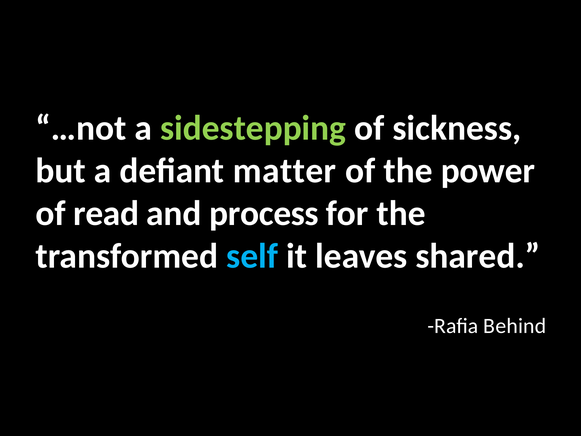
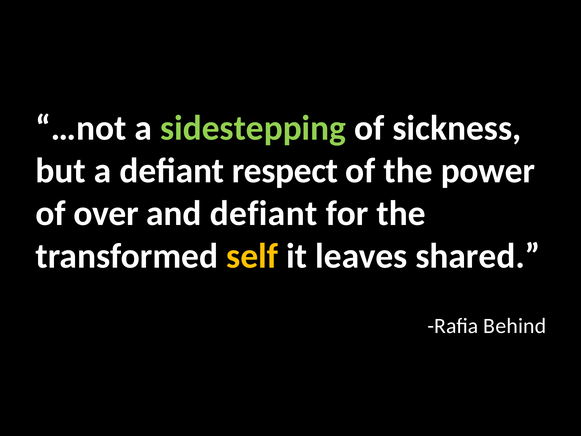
matter: matter -> respect
read: read -> over
and process: process -> defiant
self colour: light blue -> yellow
